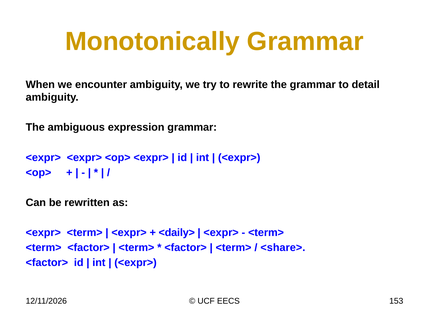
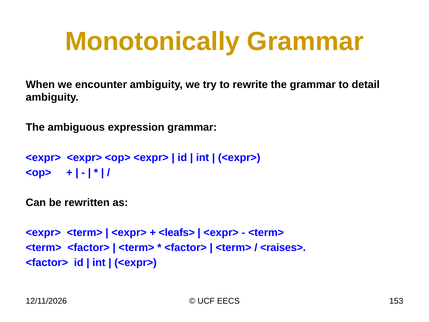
<daily>: <daily> -> <leafs>
<share>: <share> -> <raises>
